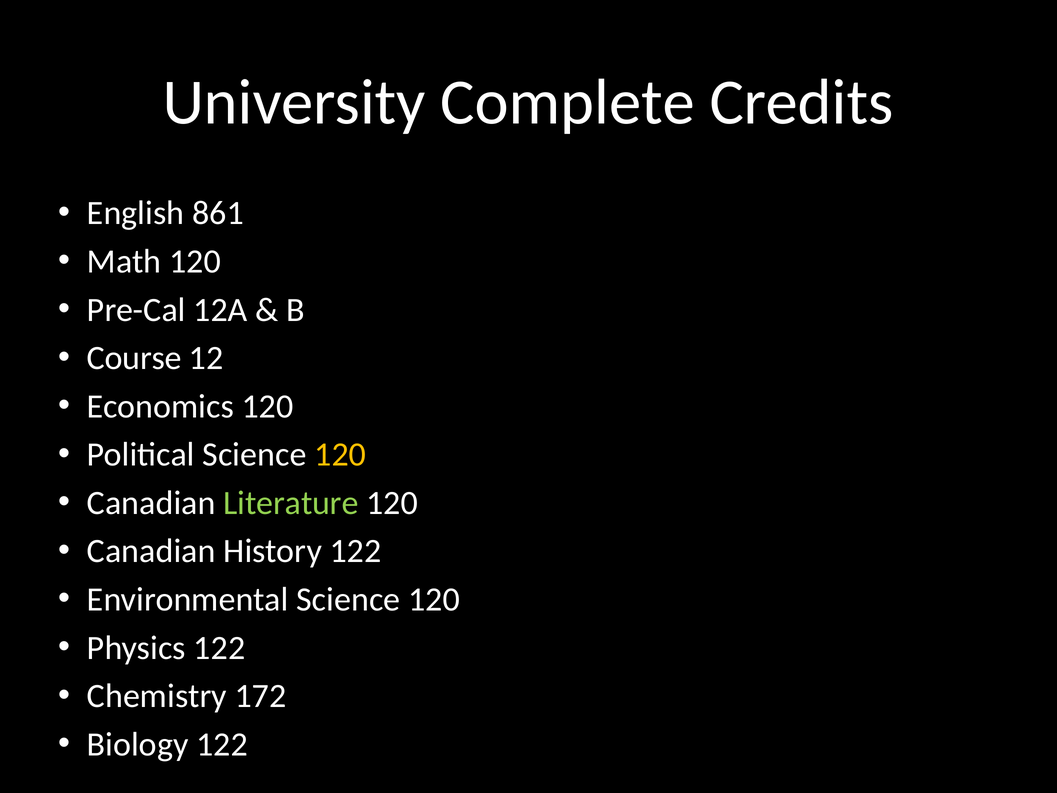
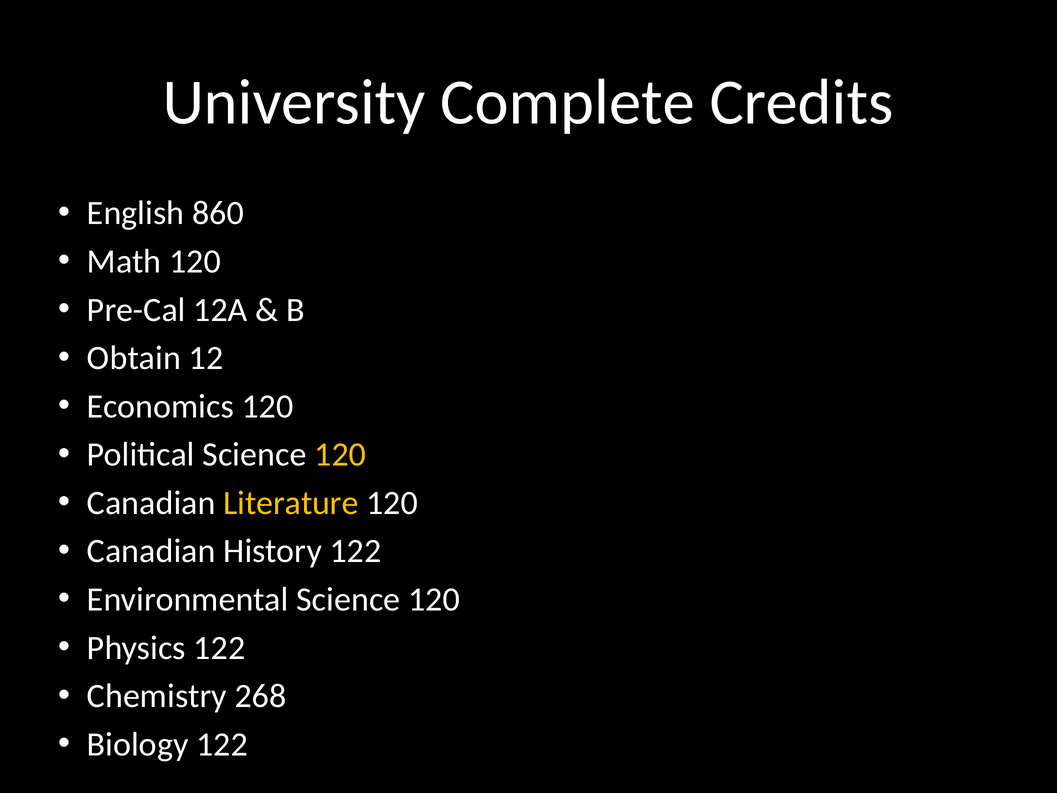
861: 861 -> 860
Course: Course -> Obtain
Literature colour: light green -> yellow
172: 172 -> 268
